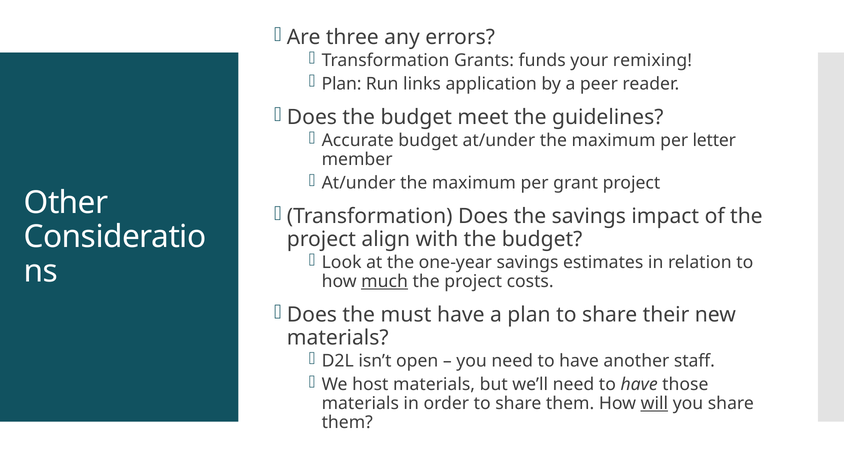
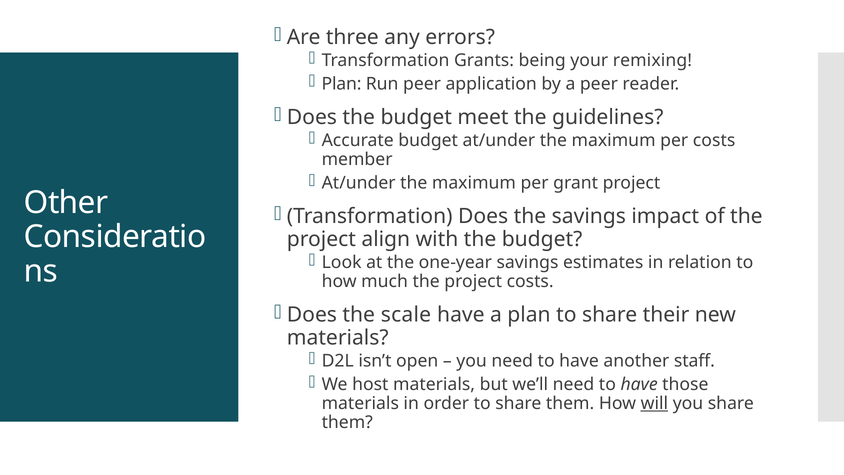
funds: funds -> being
Run links: links -> peer
per letter: letter -> costs
much underline: present -> none
must: must -> scale
